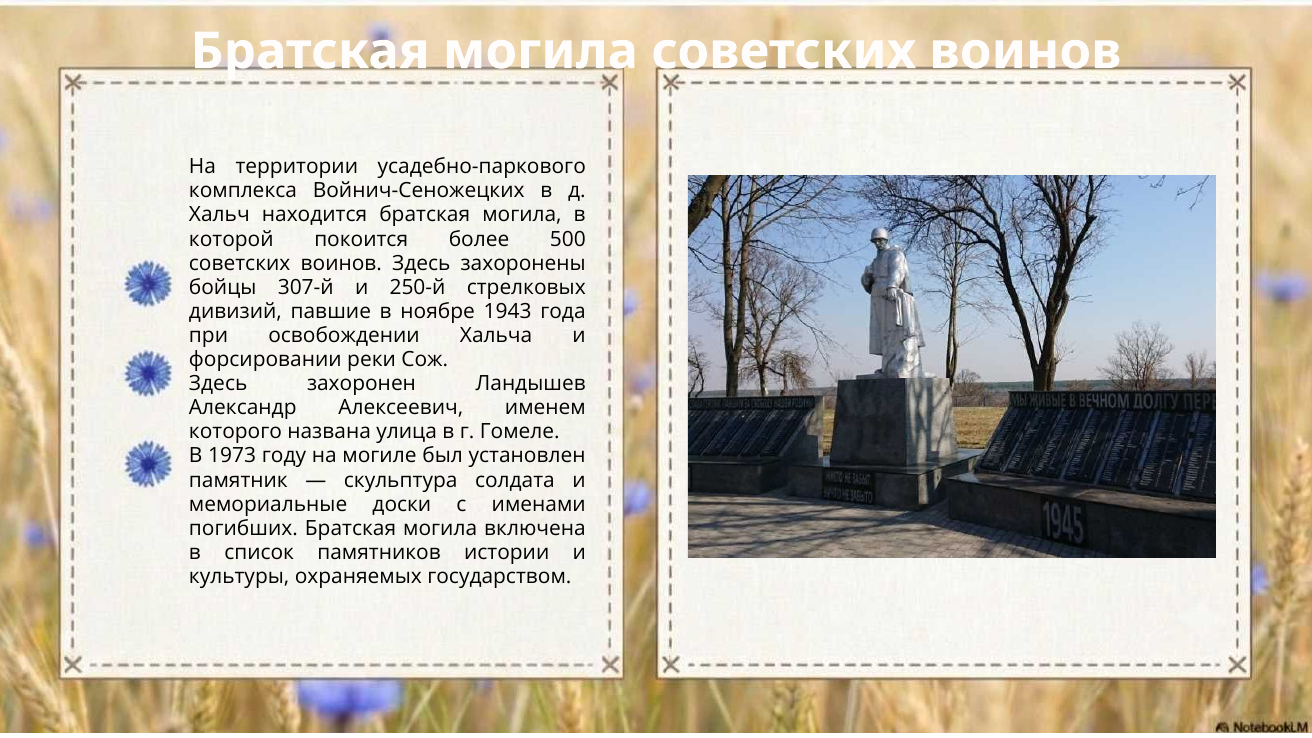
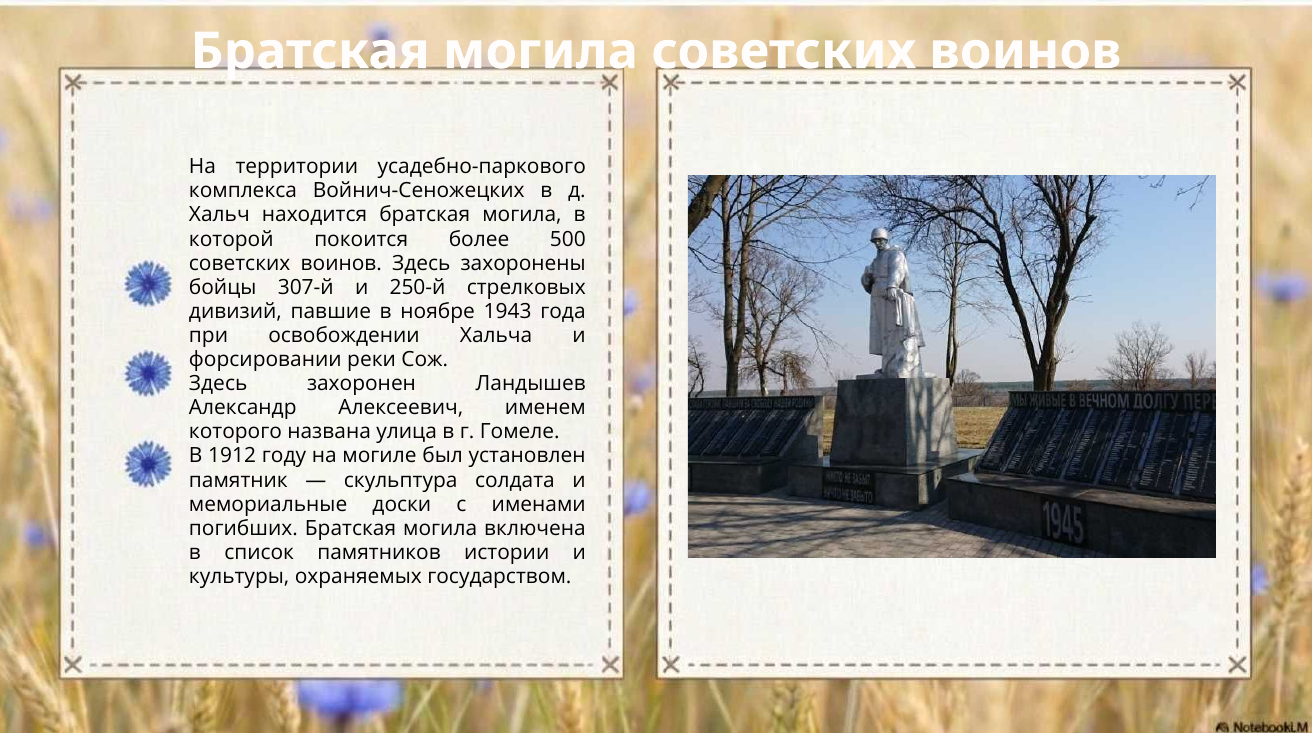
1973: 1973 -> 1912
